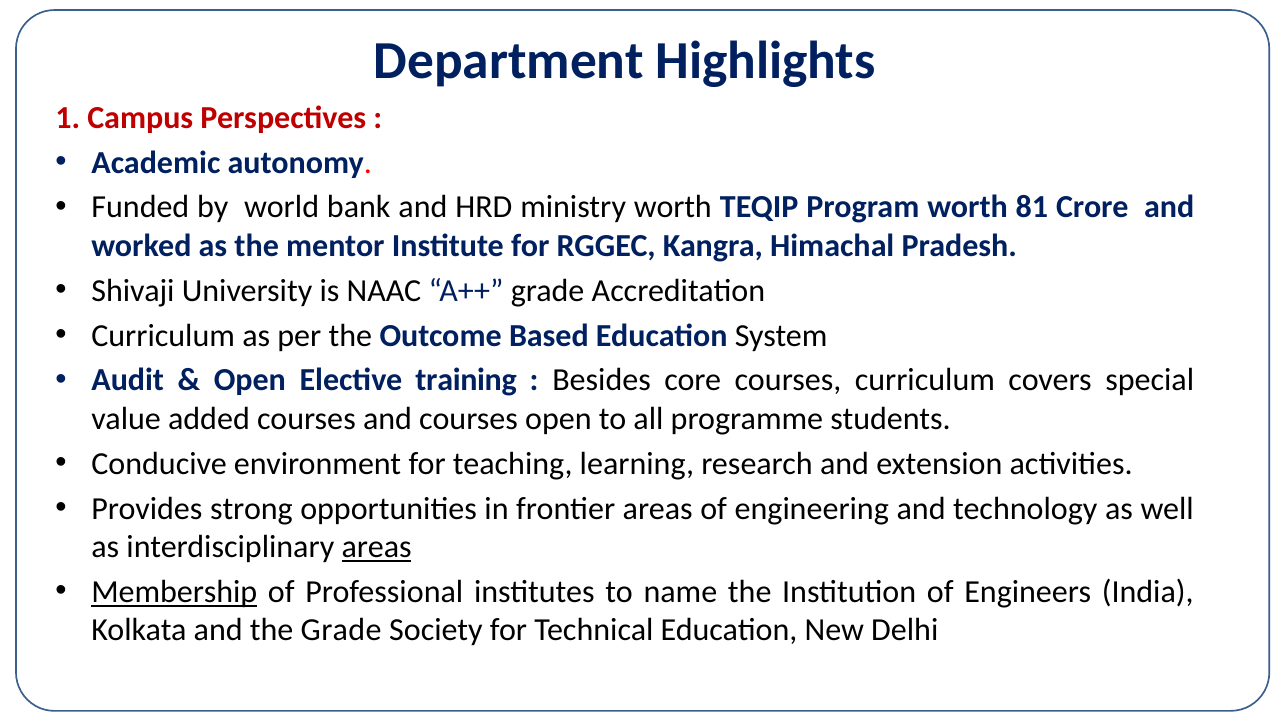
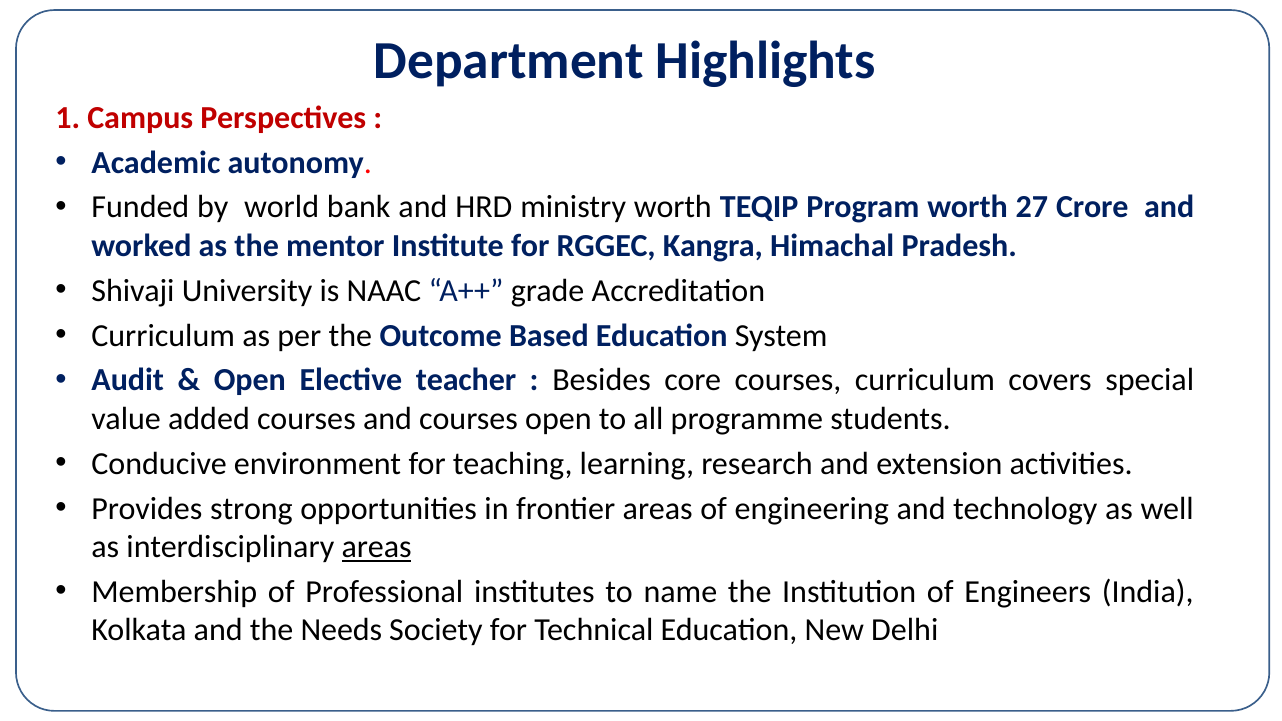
81: 81 -> 27
training: training -> teacher
Membership underline: present -> none
the Grade: Grade -> Needs
